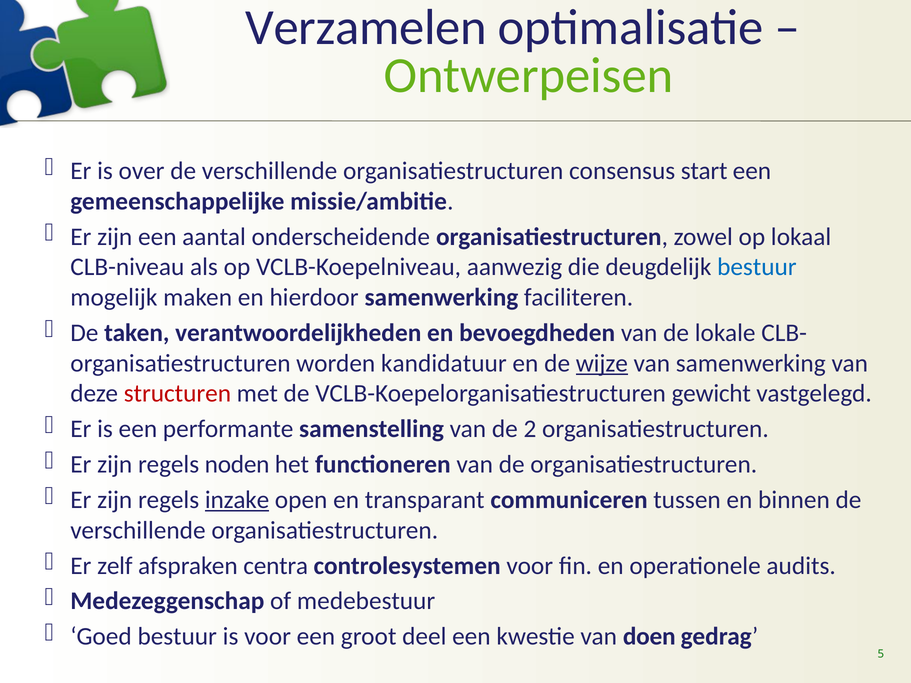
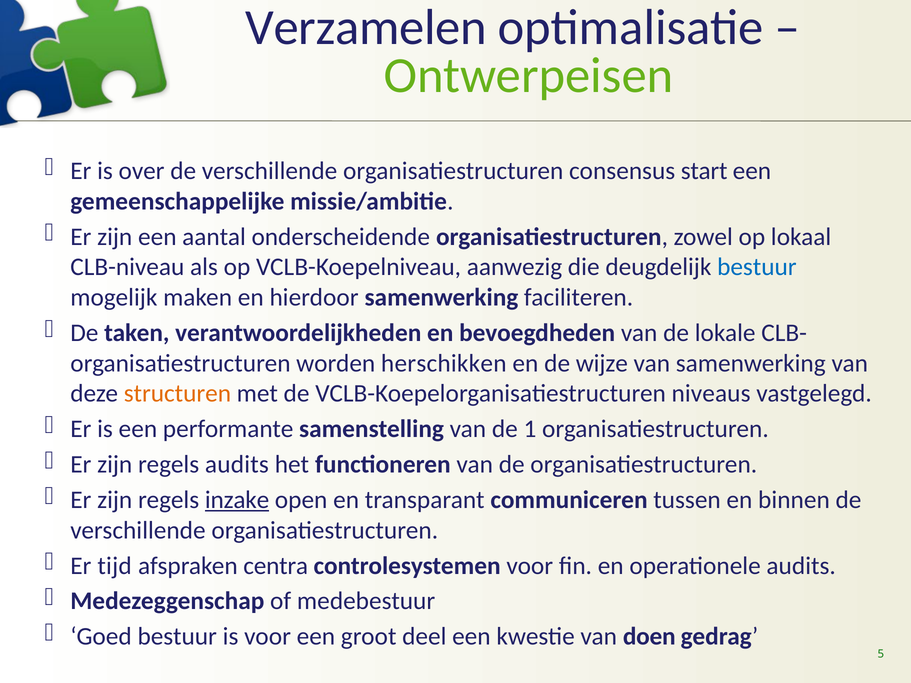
kandidatuur: kandidatuur -> herschikken
wijze underline: present -> none
structuren colour: red -> orange
gewicht: gewicht -> niveaus
2: 2 -> 1
regels noden: noden -> audits
zelf: zelf -> tijd
